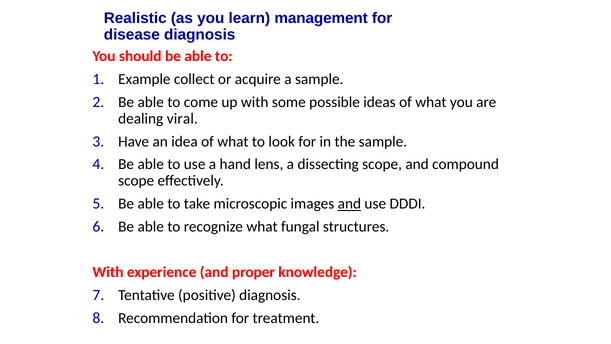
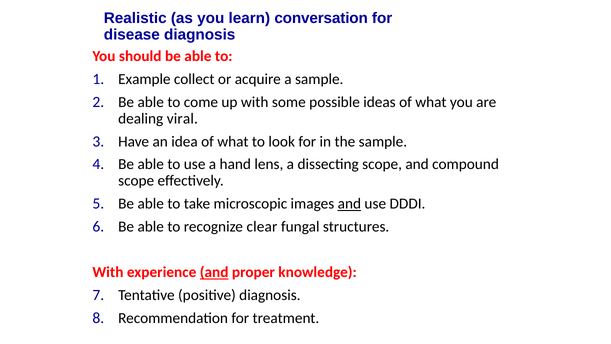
management: management -> conversation
recognize what: what -> clear
and at (214, 272) underline: none -> present
